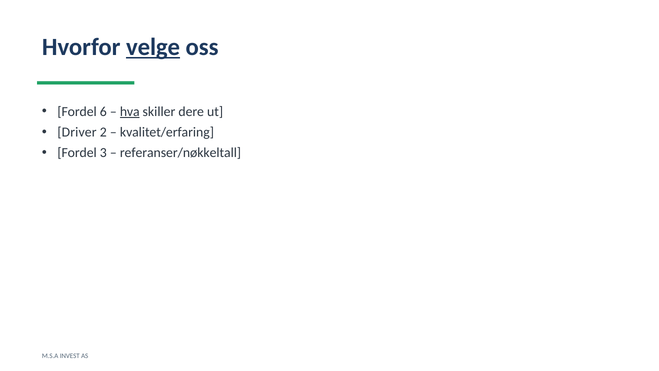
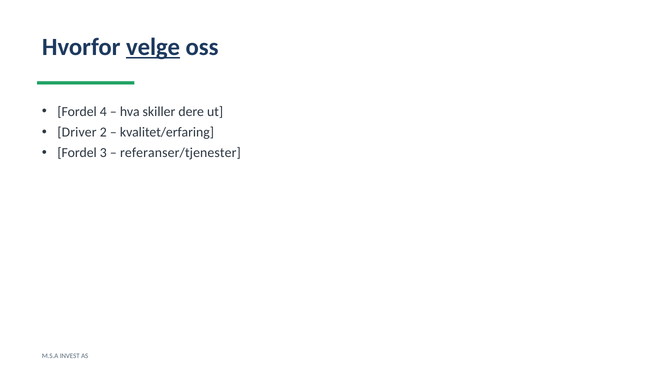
6: 6 -> 4
hva underline: present -> none
referanser/nøkkeltall: referanser/nøkkeltall -> referanser/tjenester
